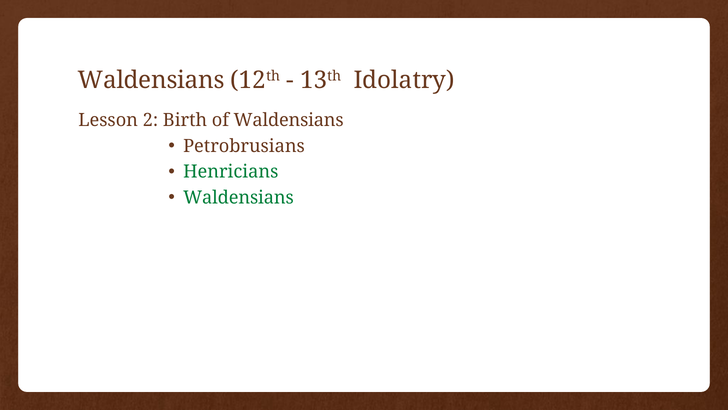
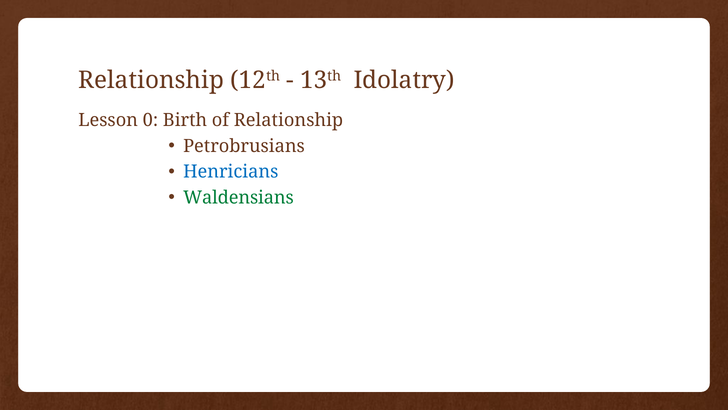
Waldensians at (151, 80): Waldensians -> Relationship
2: 2 -> 0
of Waldensians: Waldensians -> Relationship
Henricians colour: green -> blue
